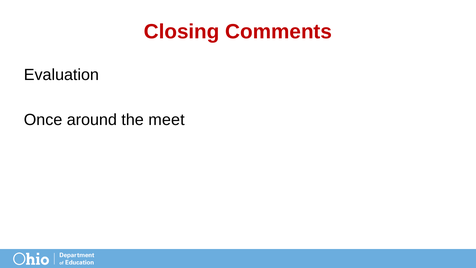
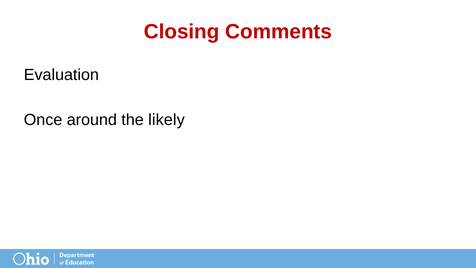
meet: meet -> likely
